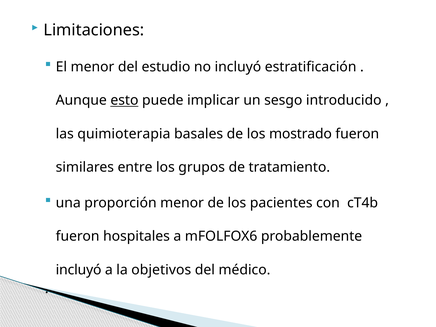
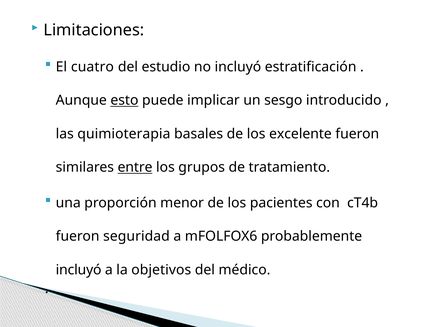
El menor: menor -> cuatro
mostrado: mostrado -> excelente
entre underline: none -> present
hospitales: hospitales -> seguridad
